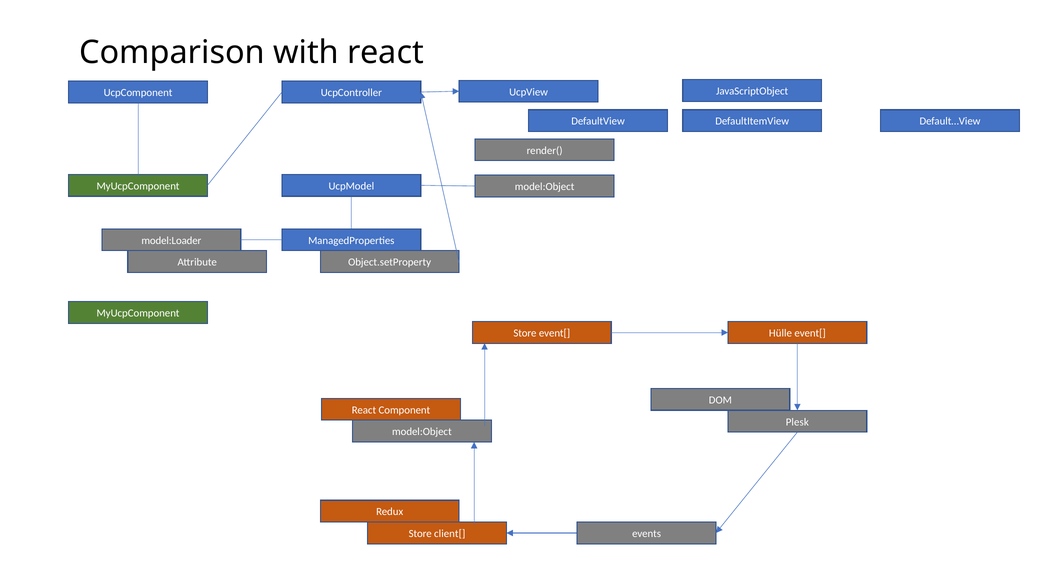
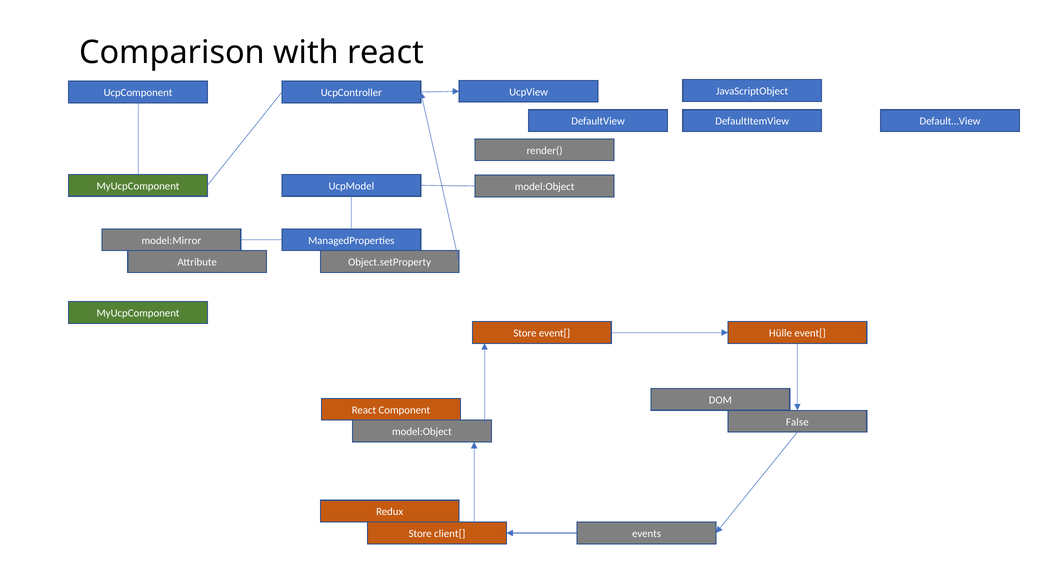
model:Loader: model:Loader -> model:Mirror
Plesk: Plesk -> False
